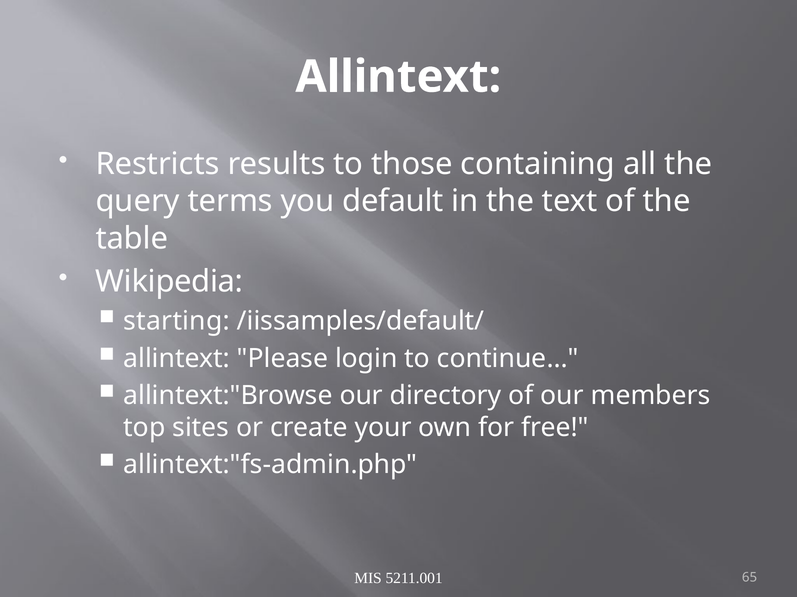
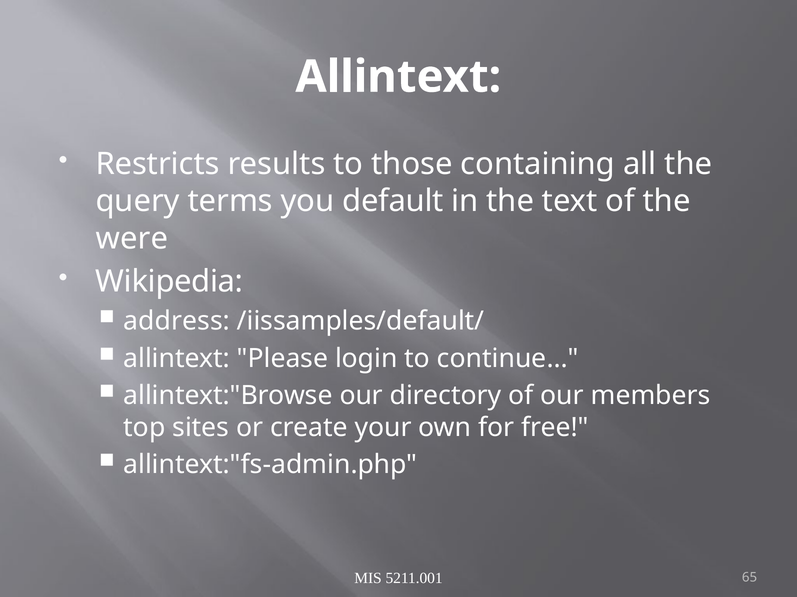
table: table -> were
starting: starting -> address
